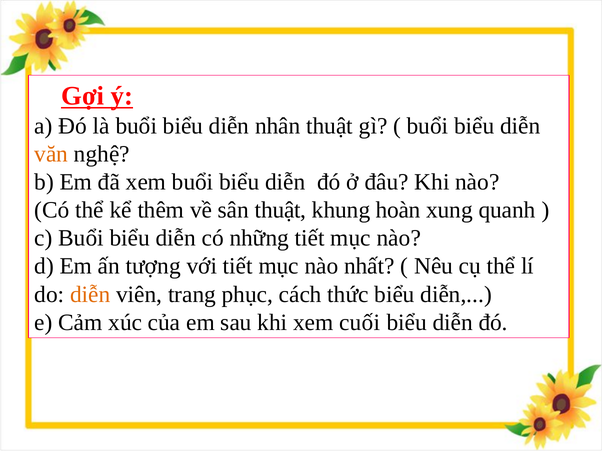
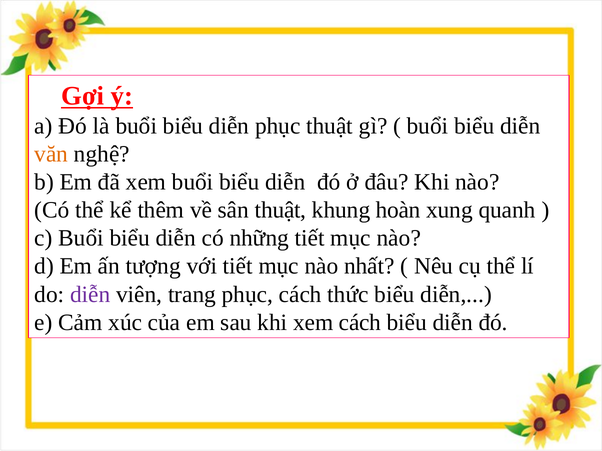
diễn nhân: nhân -> phục
diễn at (90, 295) colour: orange -> purple
xem cuối: cuối -> cách
